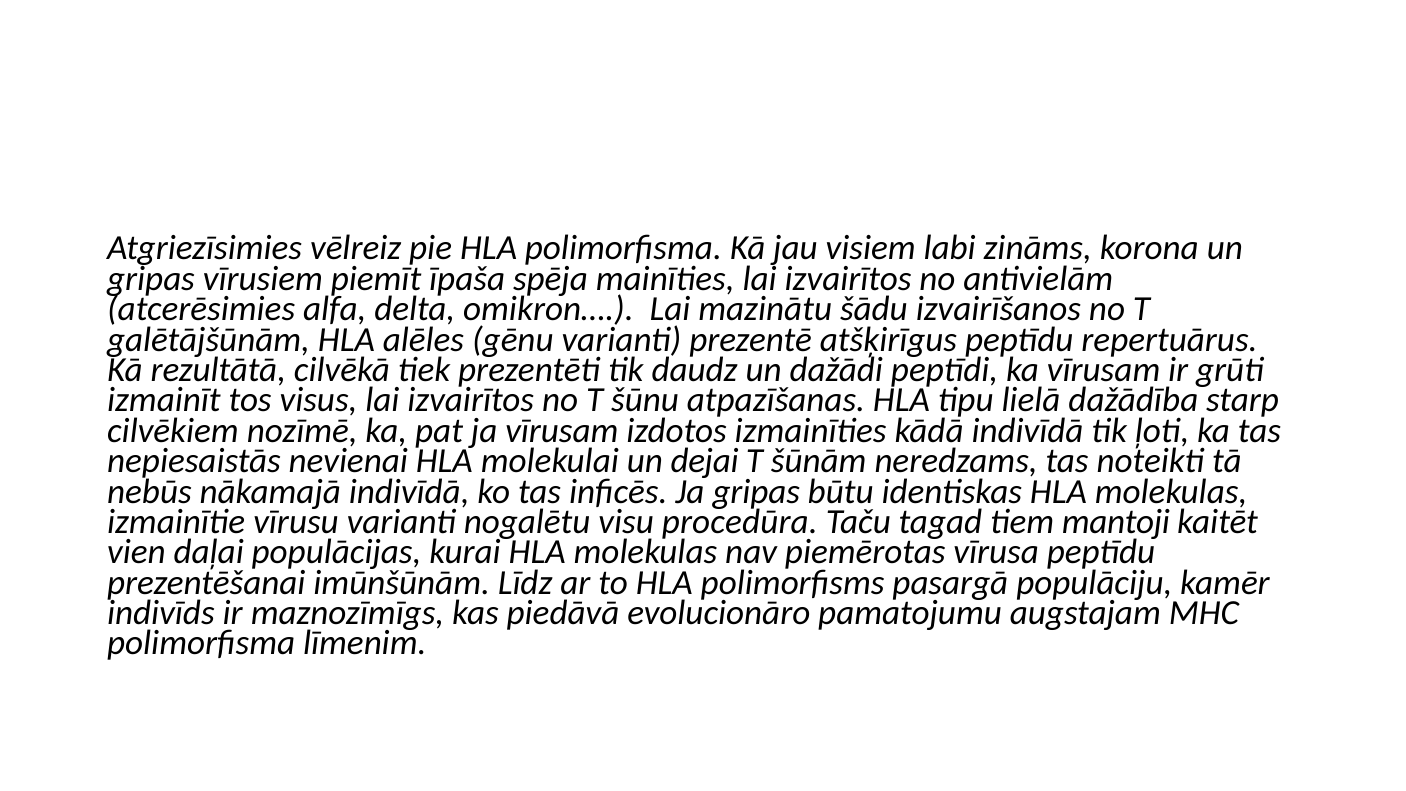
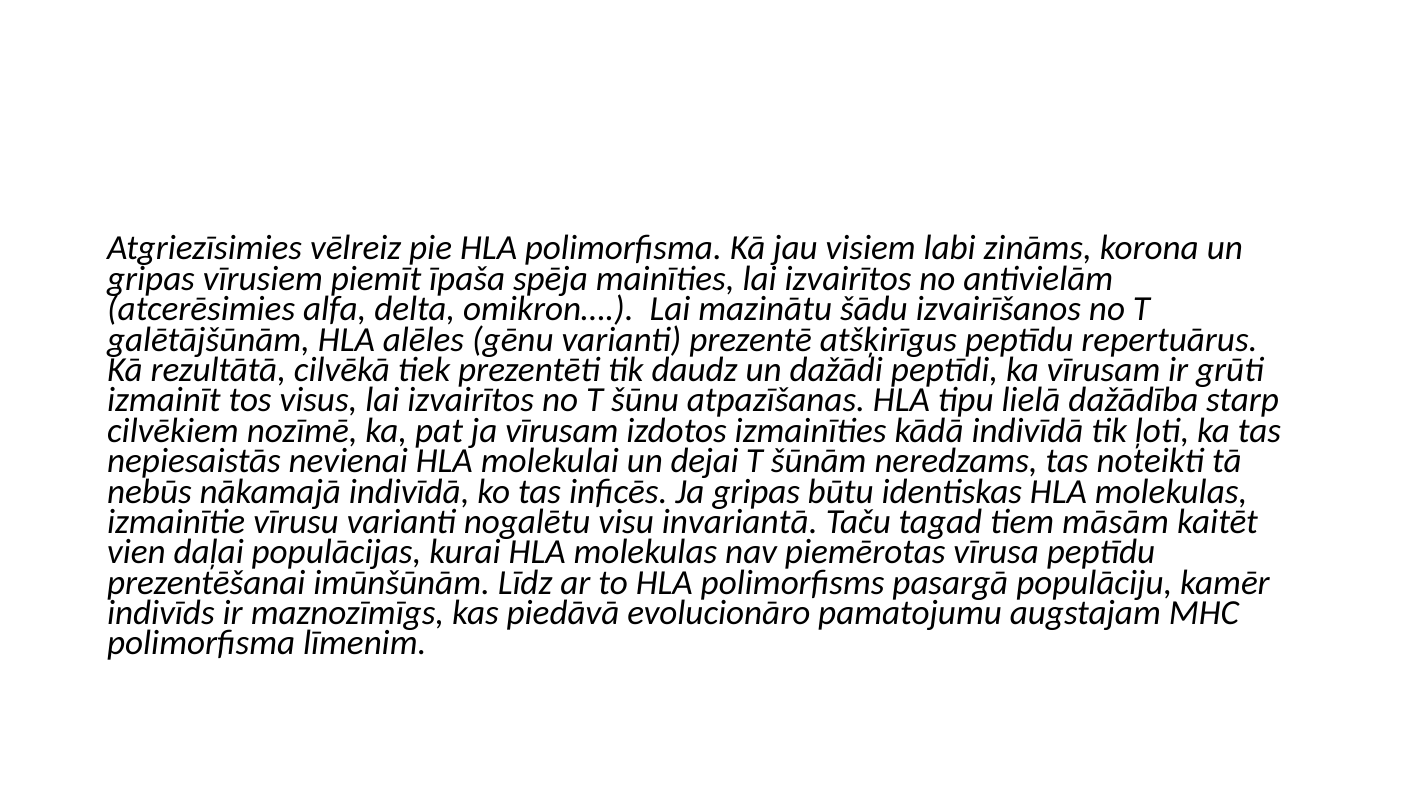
procedūra: procedūra -> invariantā
mantoji: mantoji -> māsām
